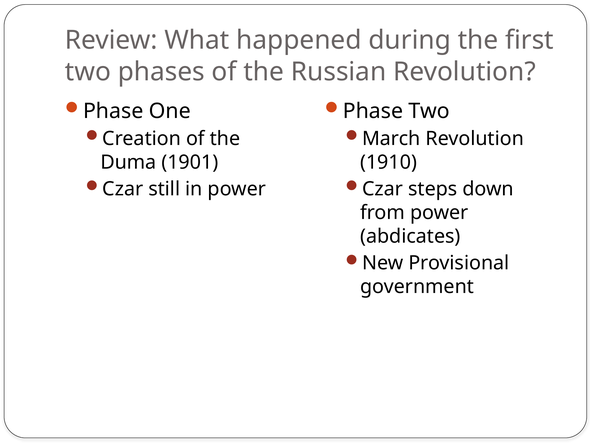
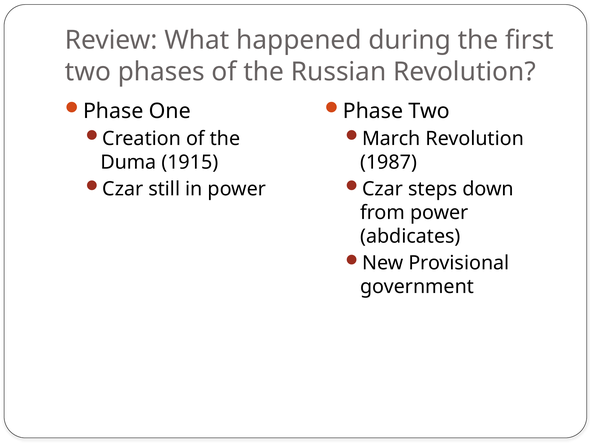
1901: 1901 -> 1915
1910: 1910 -> 1987
